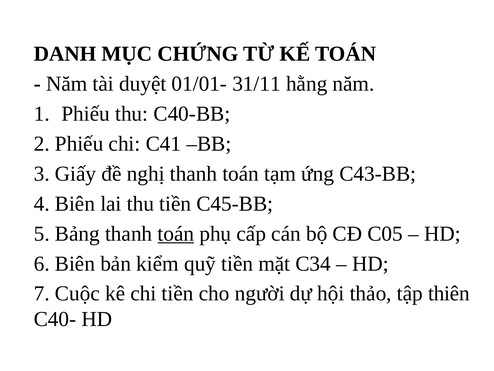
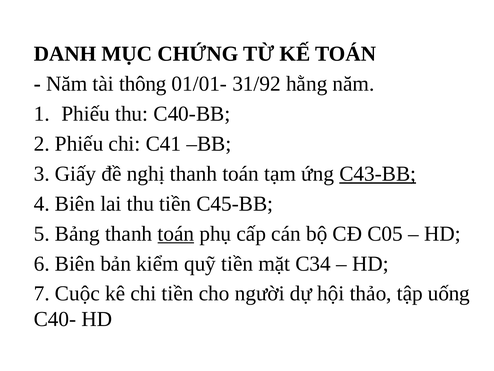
duyệt: duyệt -> thông
31/11: 31/11 -> 31/92
C43-BB underline: none -> present
thiên: thiên -> uống
